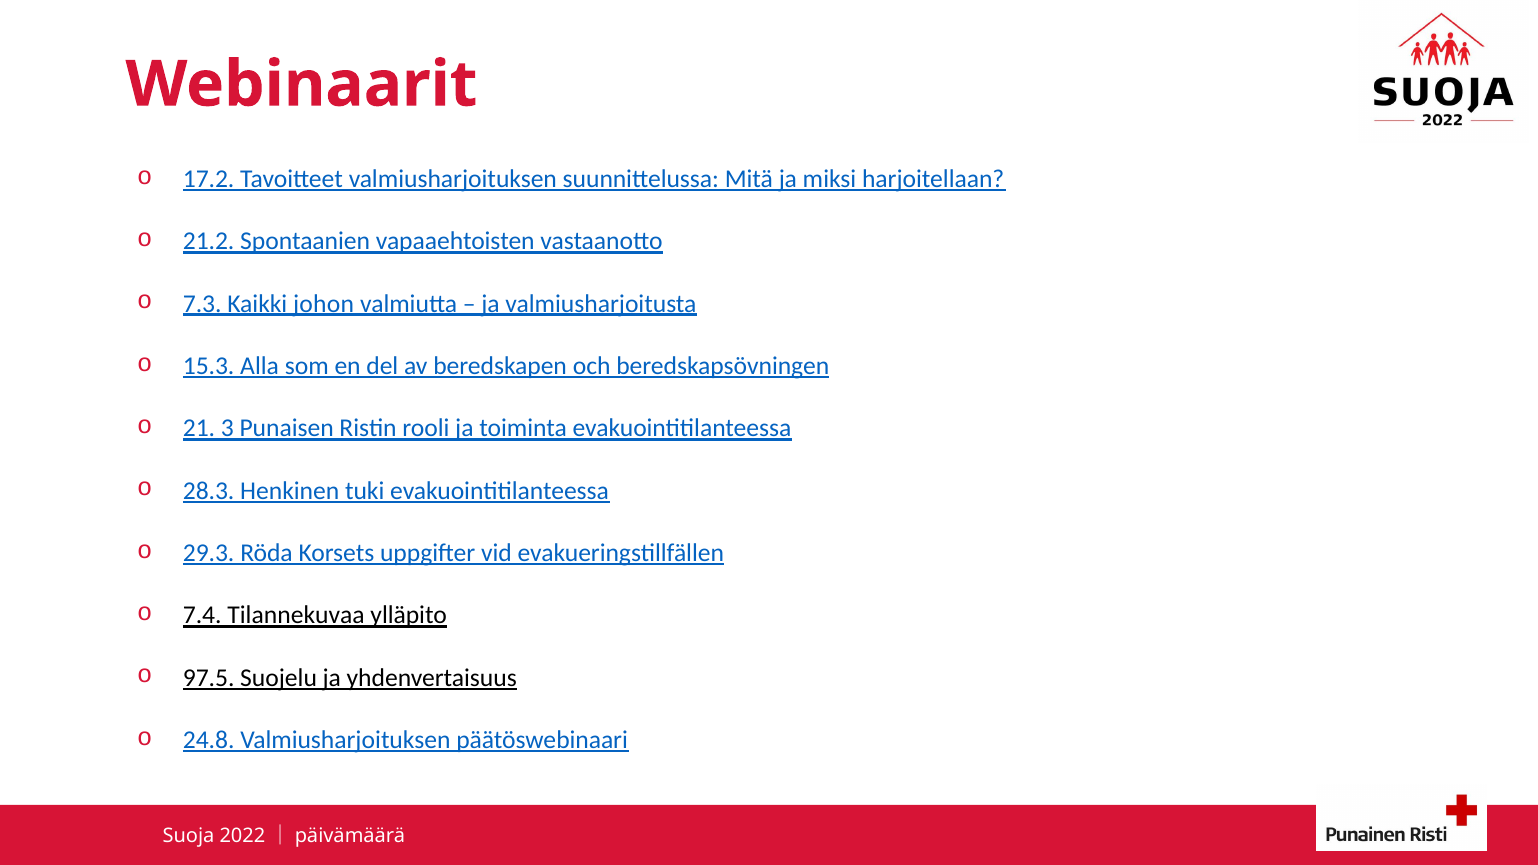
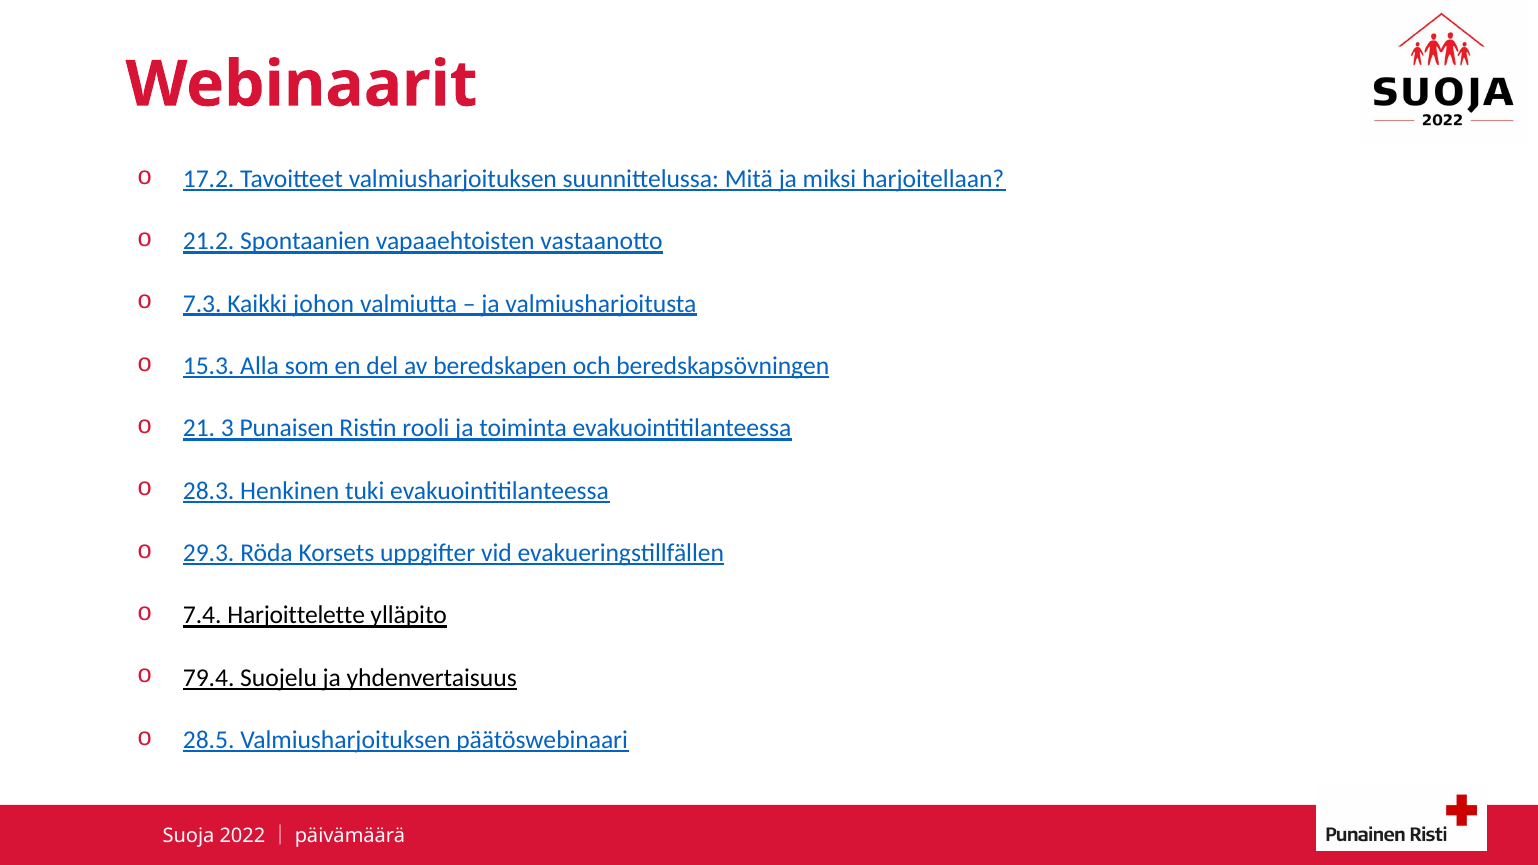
Tilannekuvaa: Tilannekuvaa -> Harjoittelette
97.5: 97.5 -> 79.4
24.8: 24.8 -> 28.5
